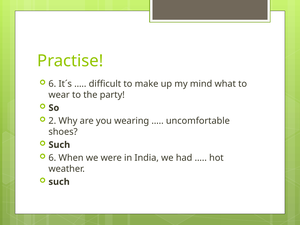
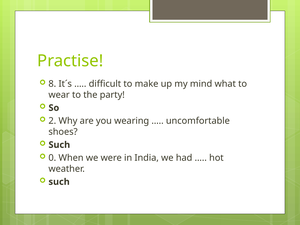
6 at (52, 84): 6 -> 8
6 at (52, 158): 6 -> 0
